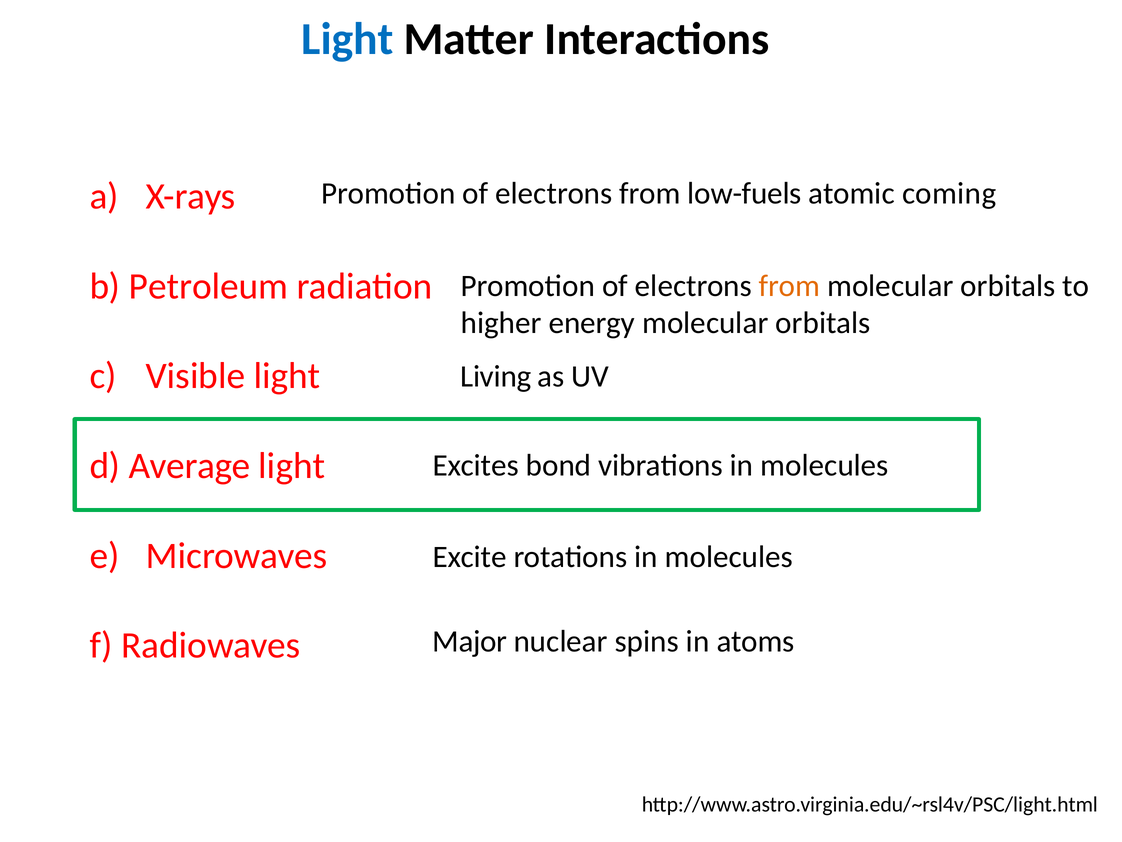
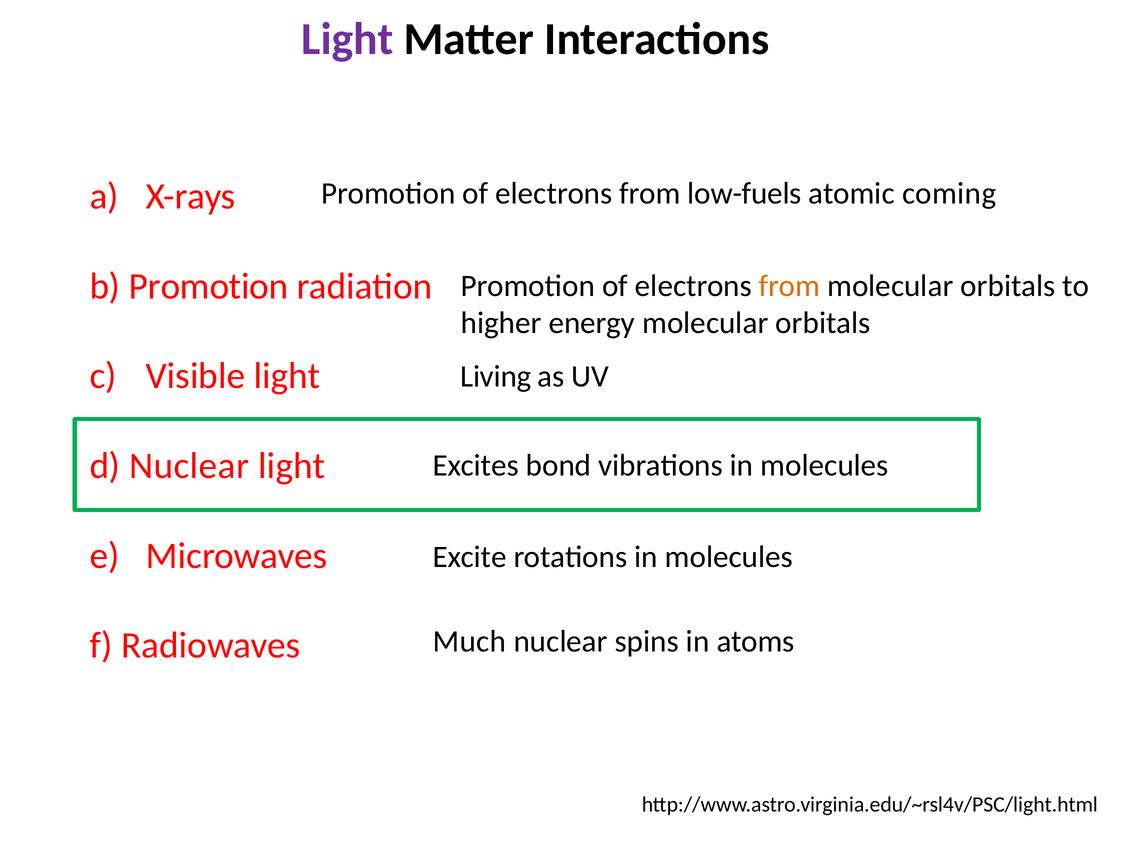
Light at (347, 39) colour: blue -> purple
b Petroleum: Petroleum -> Promotion
d Average: Average -> Nuclear
Major: Major -> Much
